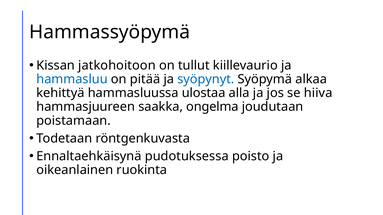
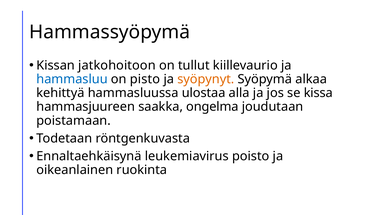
pitää: pitää -> pisto
syöpynyt colour: blue -> orange
hiiva: hiiva -> kissa
pudotuksessa: pudotuksessa -> leukemiavirus
